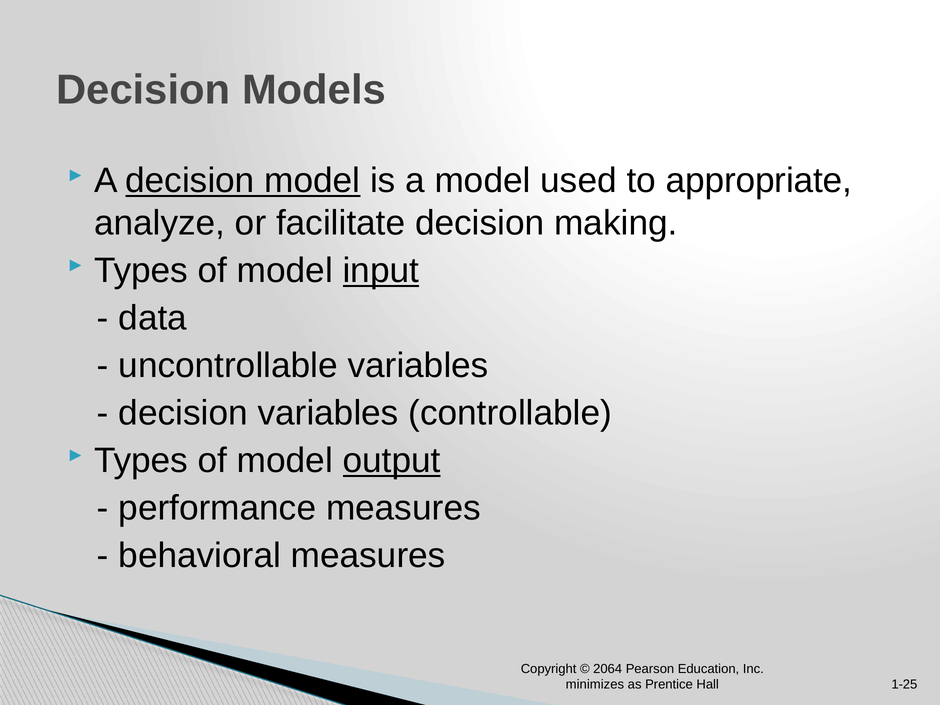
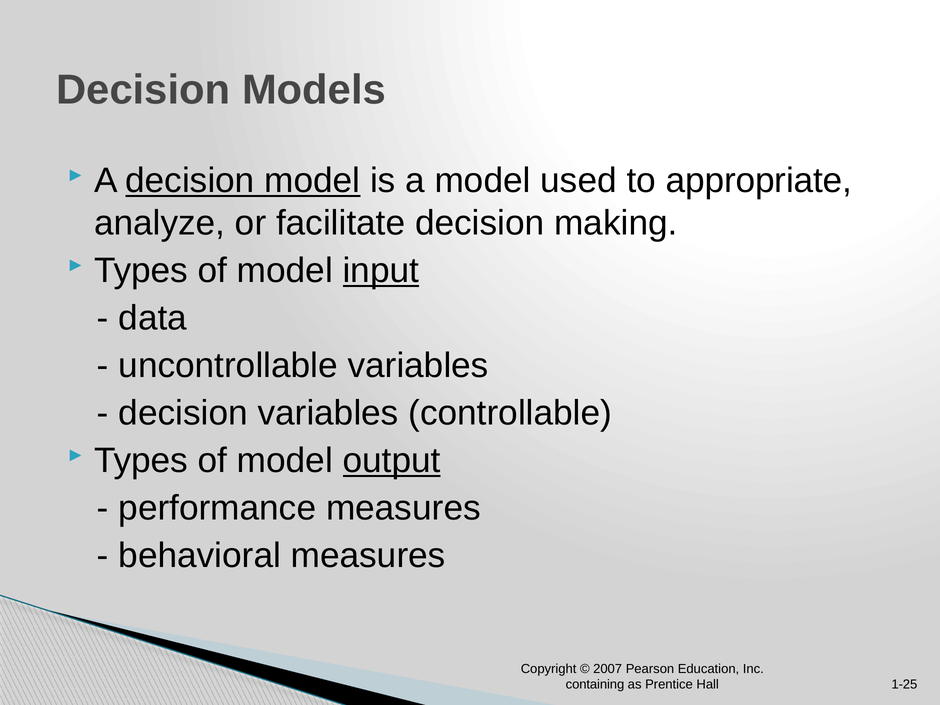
2064: 2064 -> 2007
minimizes: minimizes -> containing
